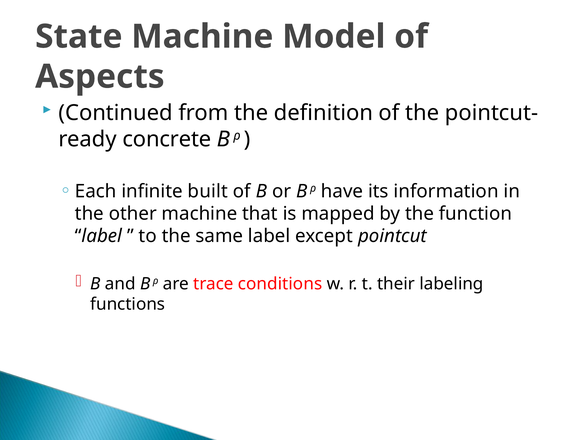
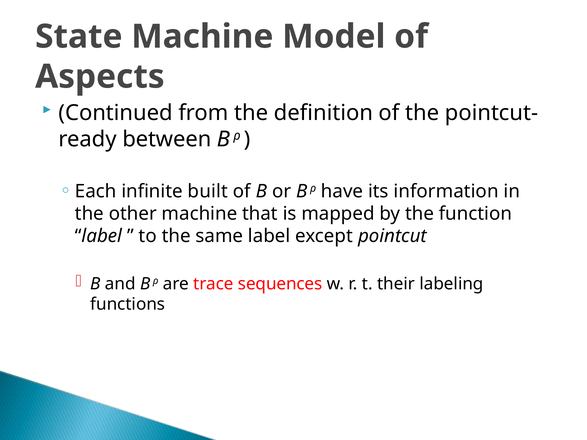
concrete: concrete -> between
conditions: conditions -> sequences
